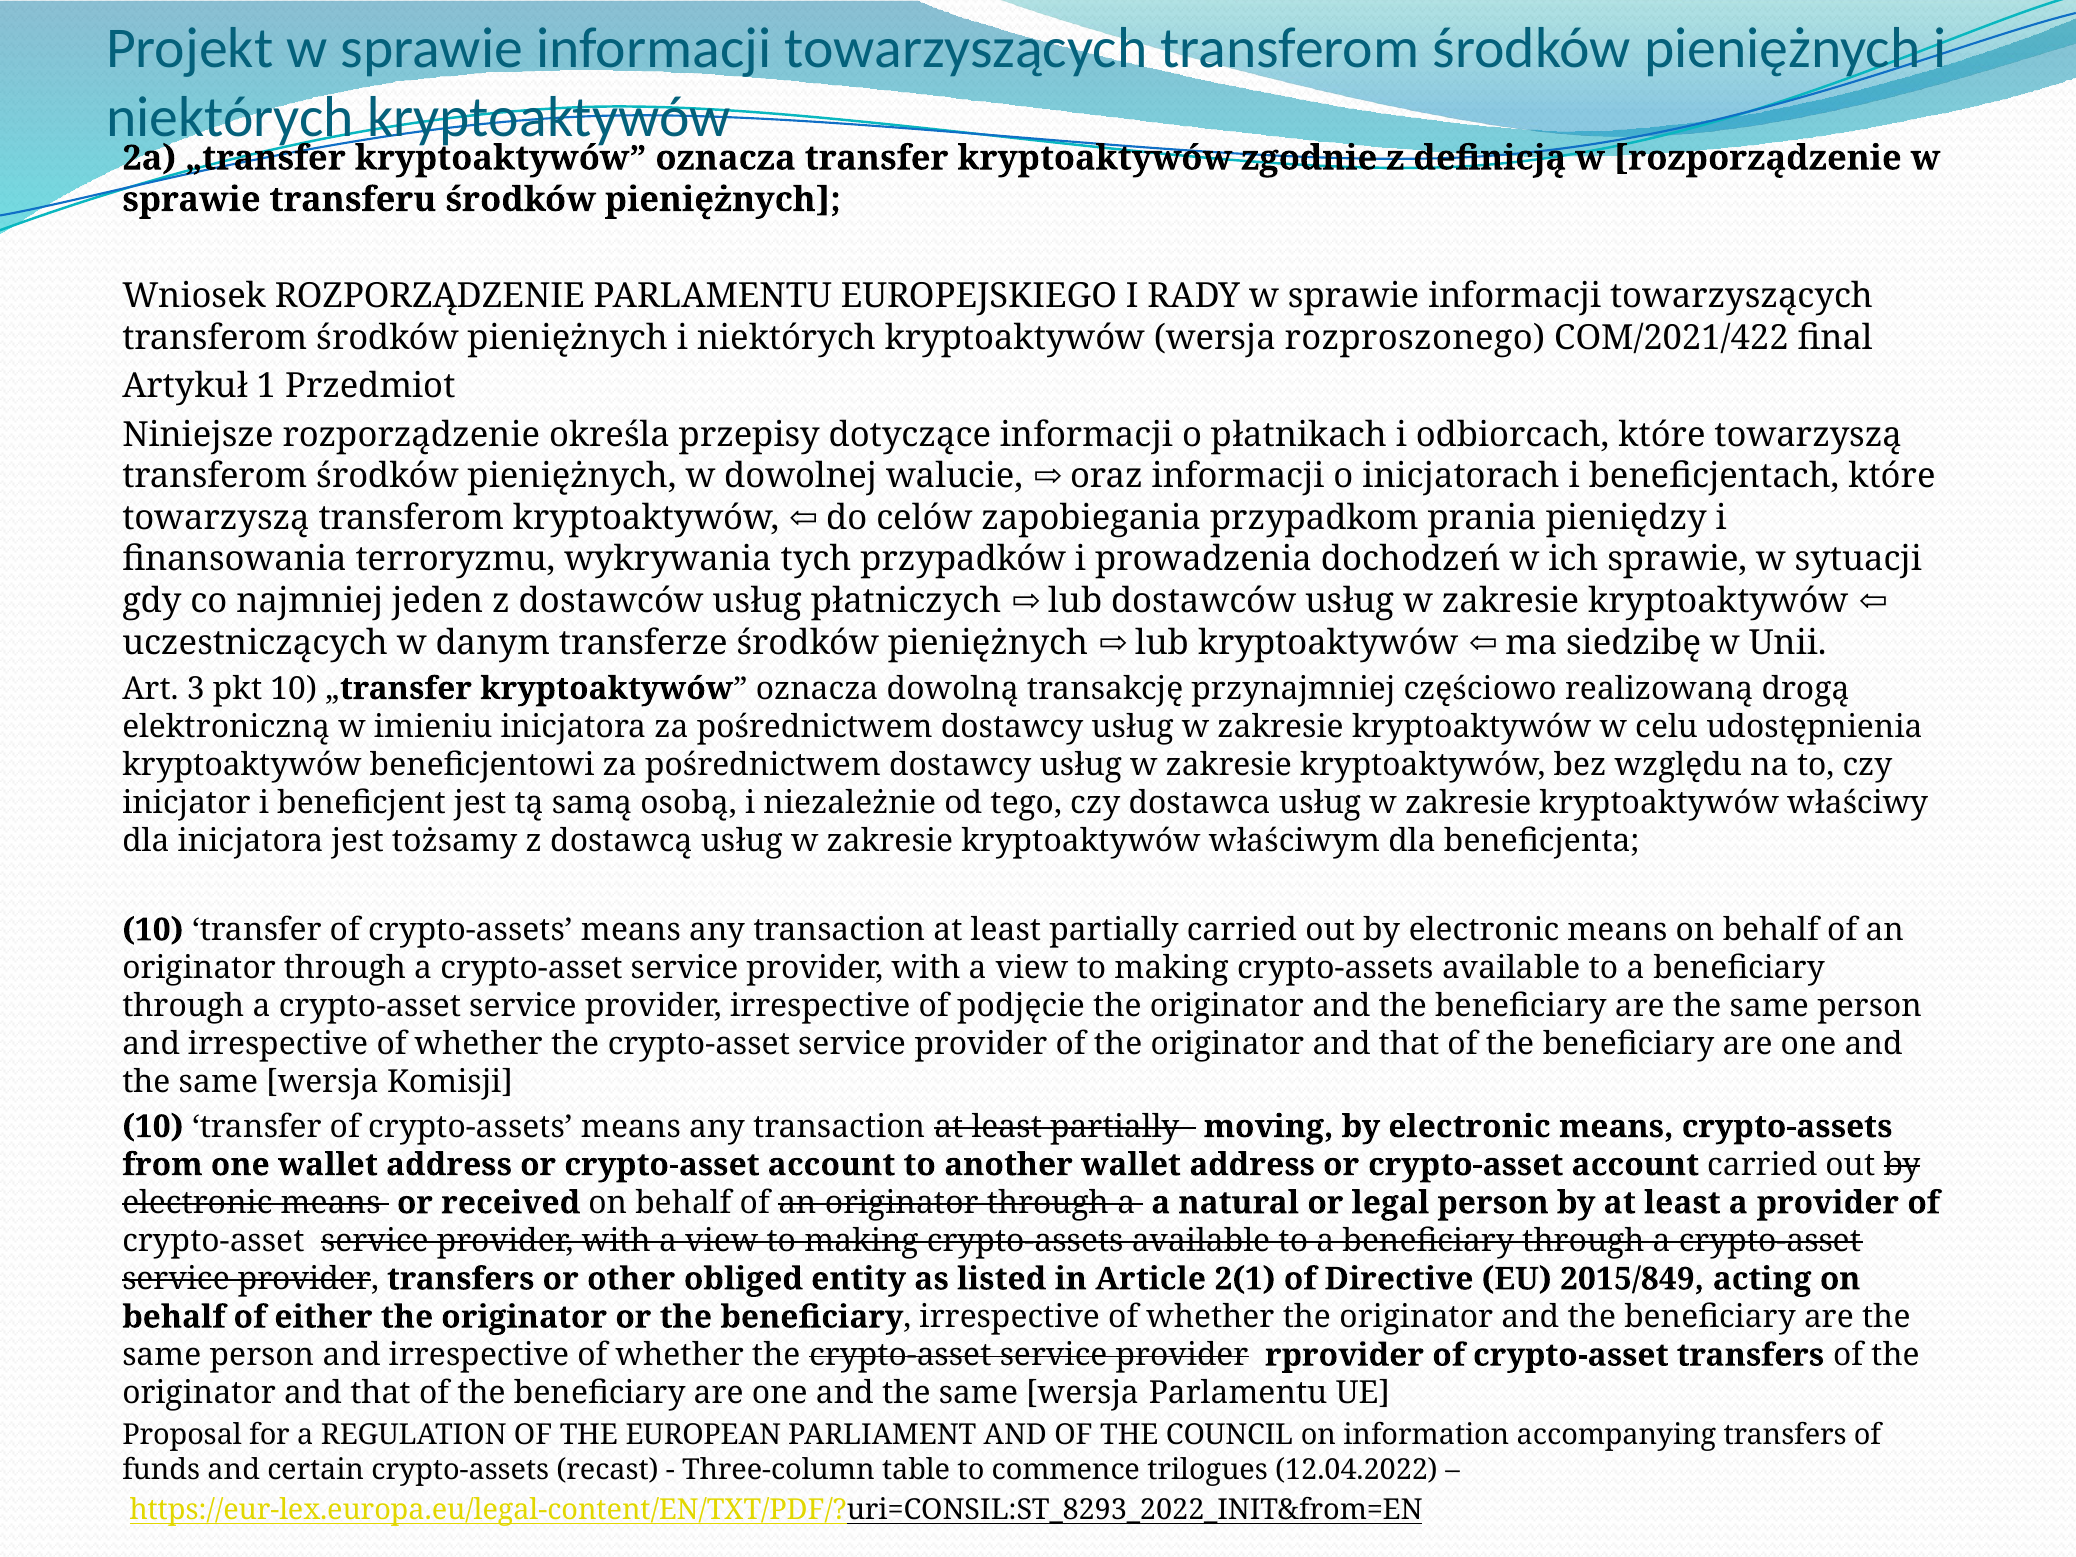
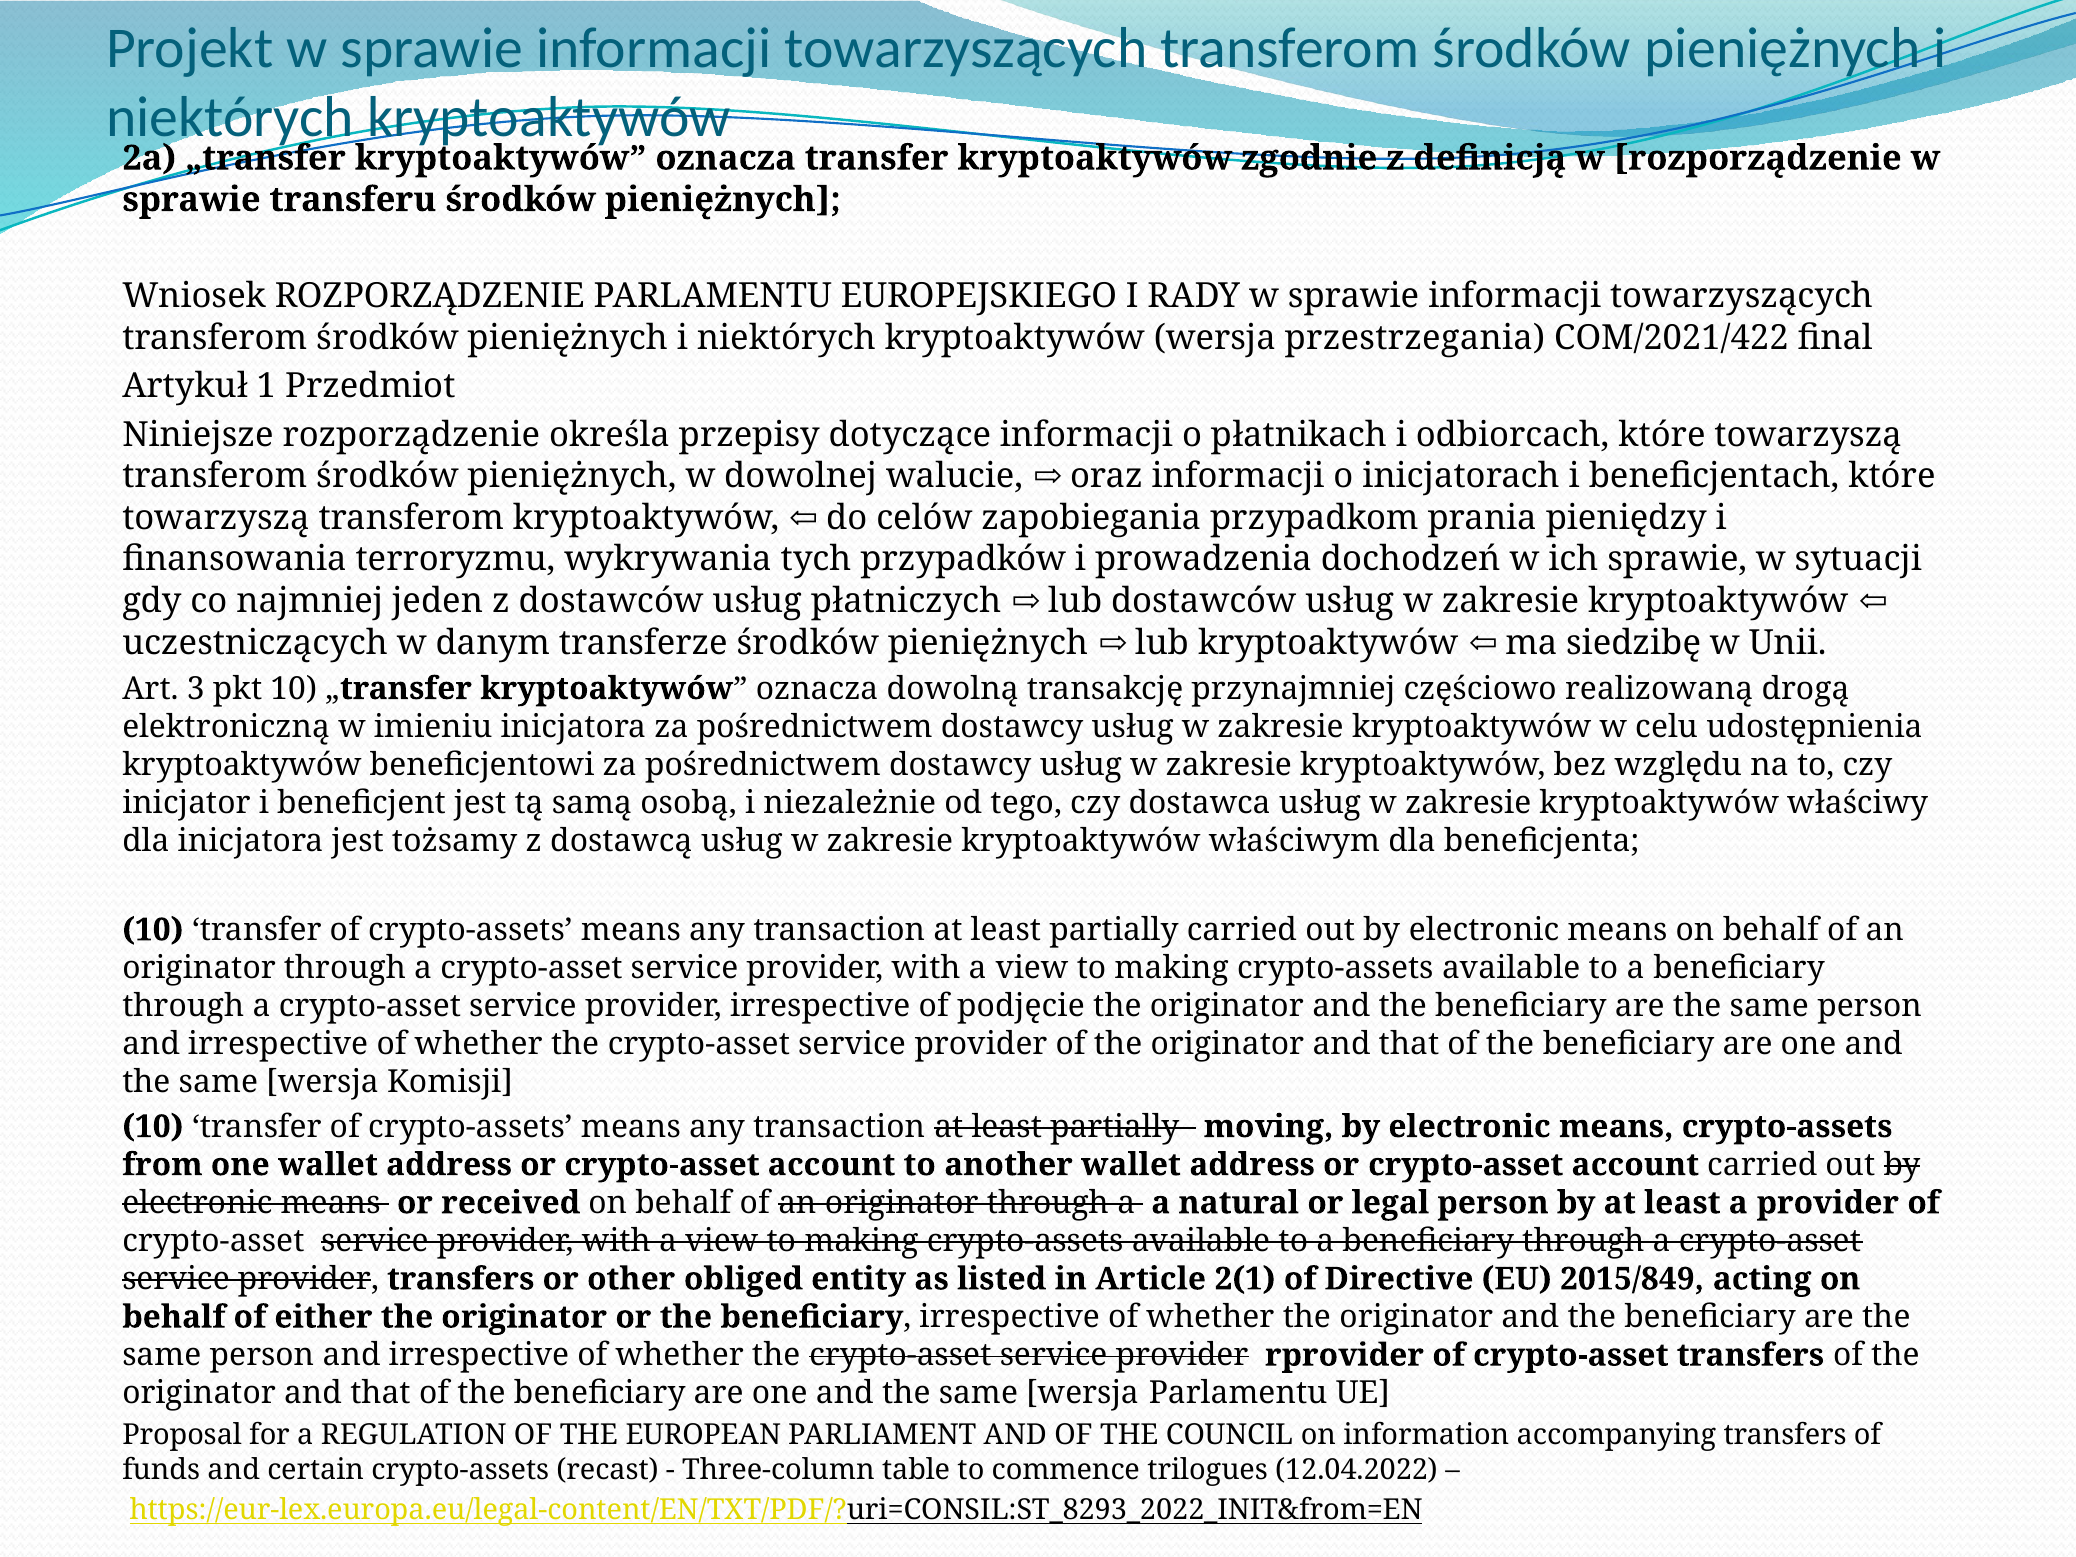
rozproszonego: rozproszonego -> przestrzegania
